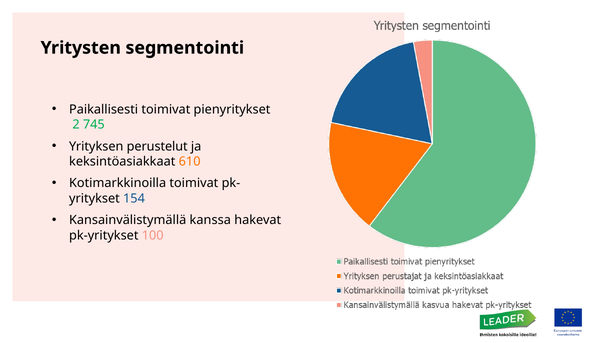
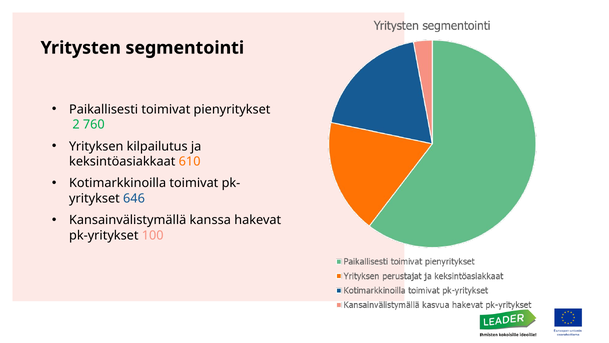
745: 745 -> 760
perustelut: perustelut -> kilpailutus
154: 154 -> 646
